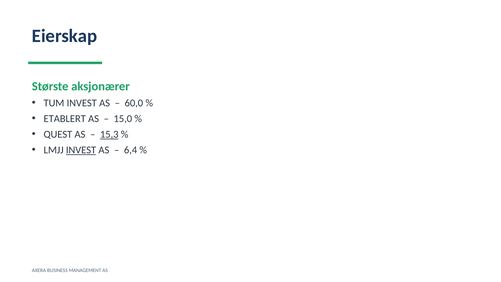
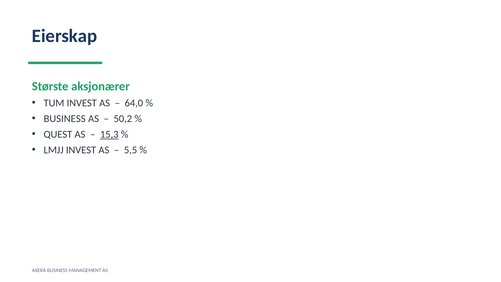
60,0: 60,0 -> 64,0
ETABLERT at (65, 119): ETABLERT -> BUSINESS
15,0: 15,0 -> 50,2
INVEST at (81, 150) underline: present -> none
6,4: 6,4 -> 5,5
